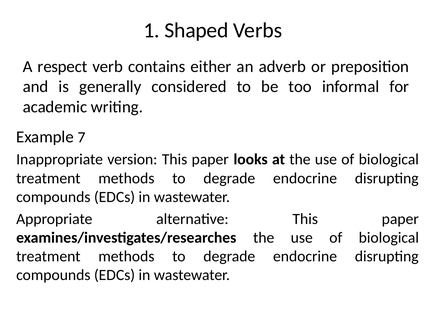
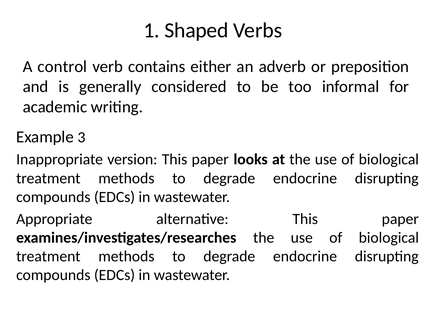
respect: respect -> control
7: 7 -> 3
